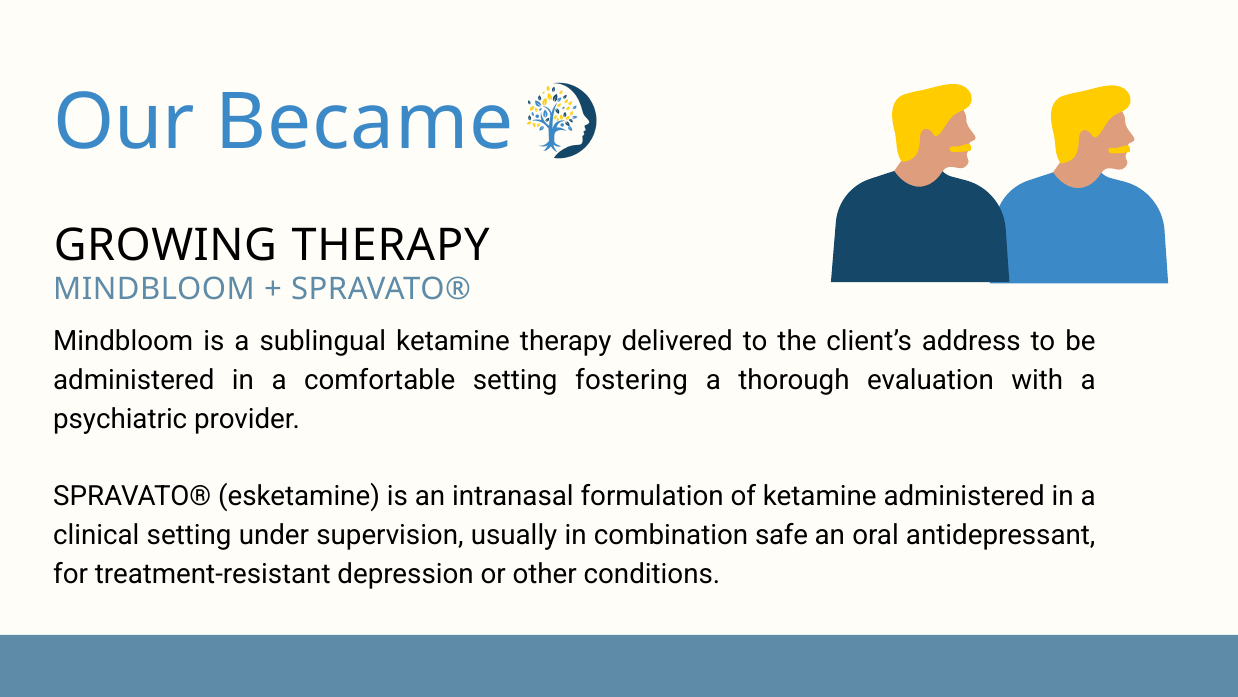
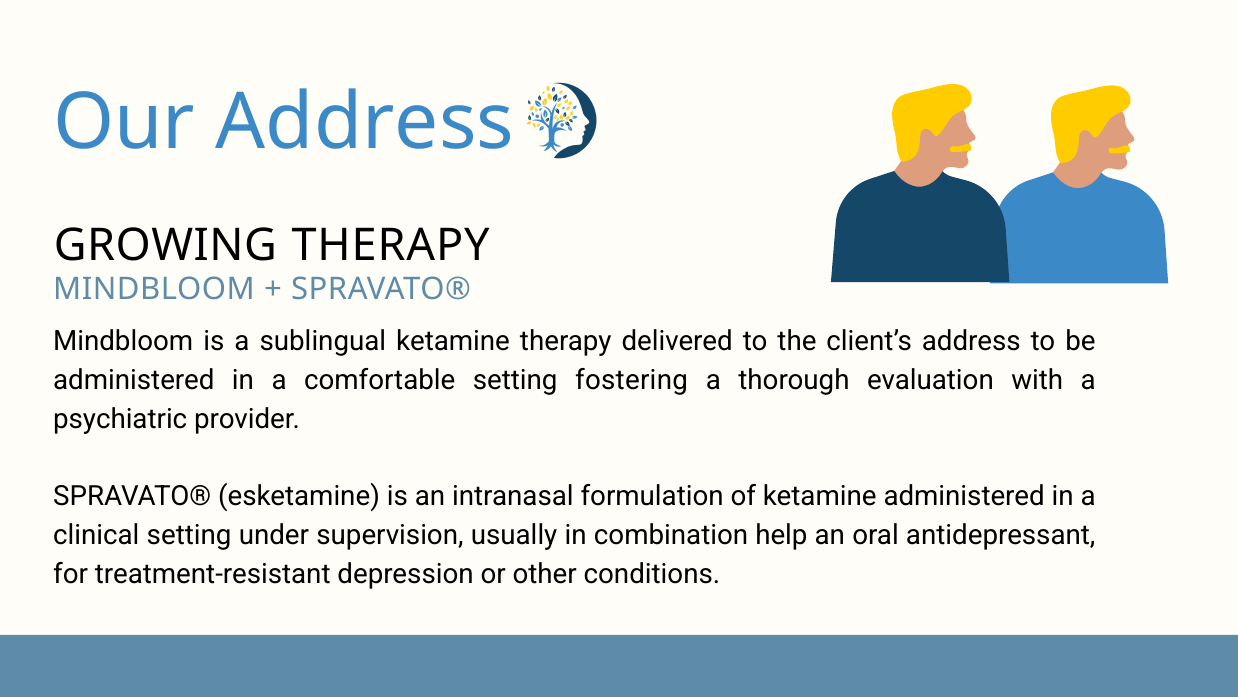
Our Became: Became -> Address
safe: safe -> help
